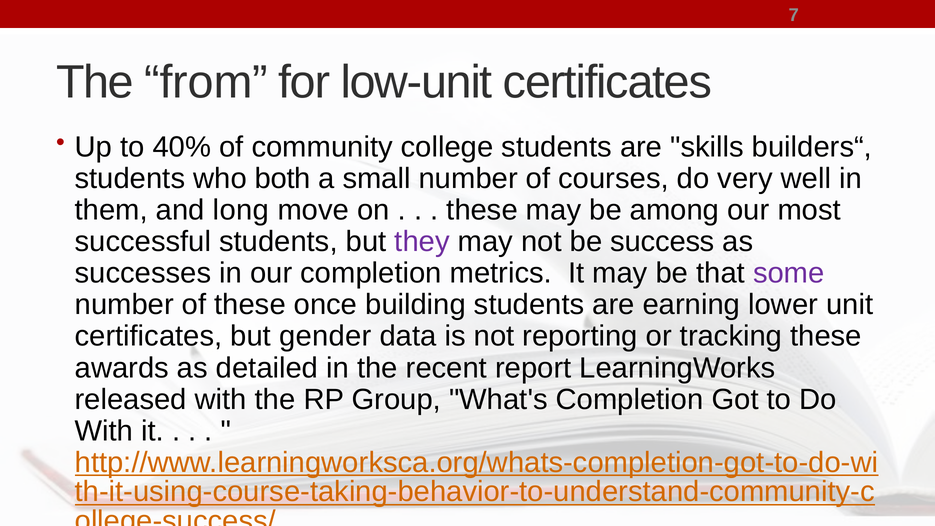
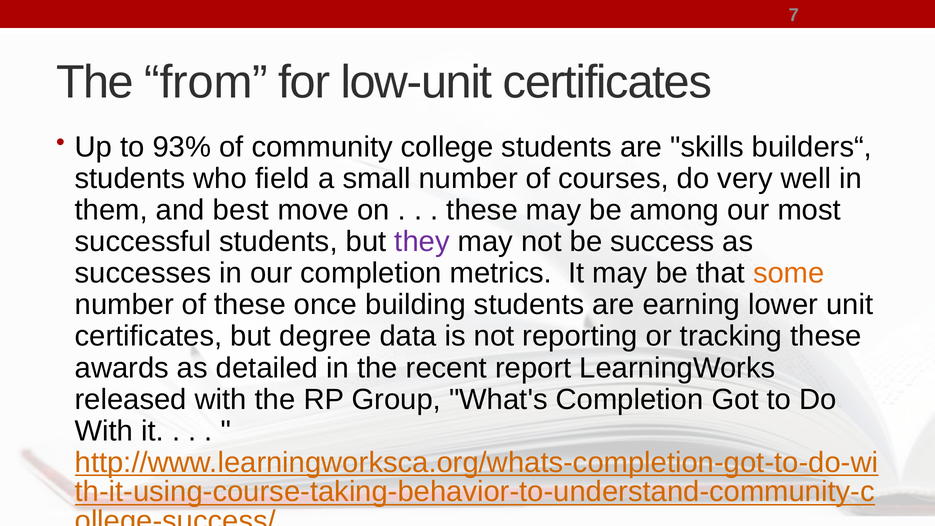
40%: 40% -> 93%
both: both -> field
long: long -> best
some colour: purple -> orange
gender: gender -> degree
